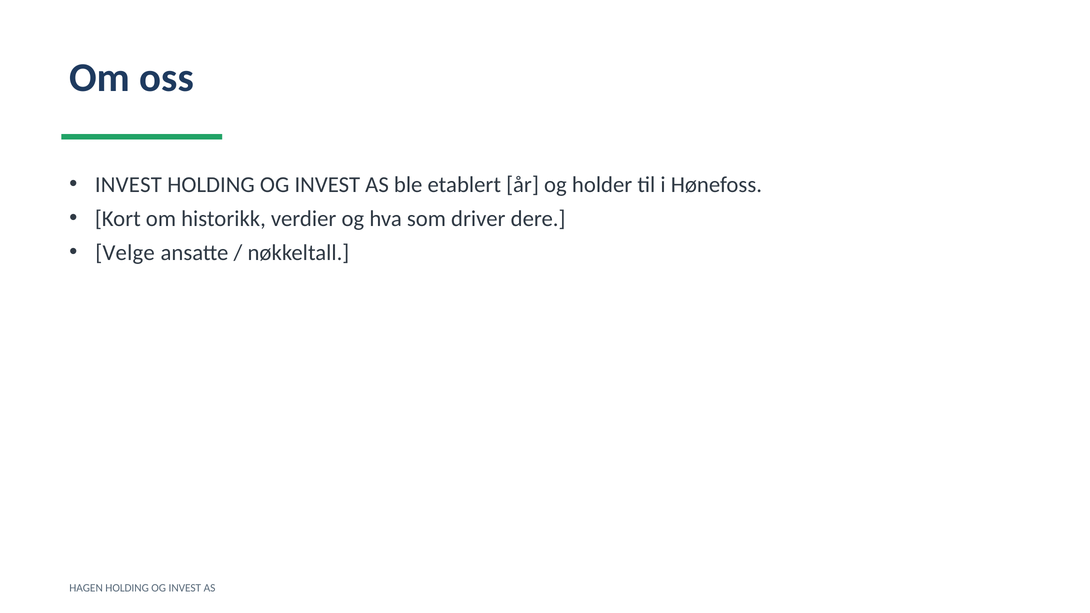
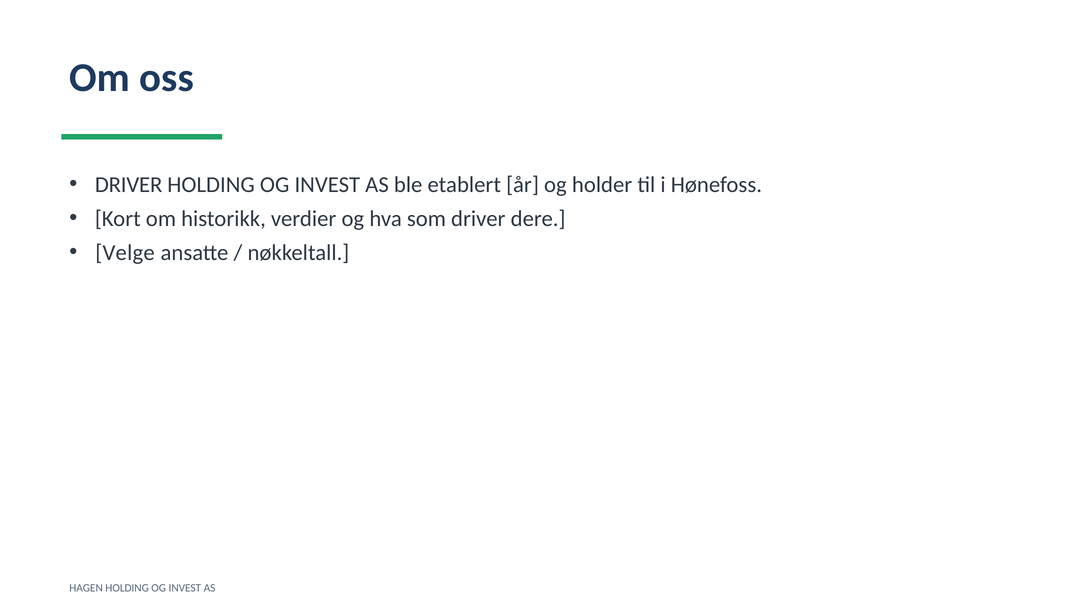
INVEST at (128, 185): INVEST -> DRIVER
